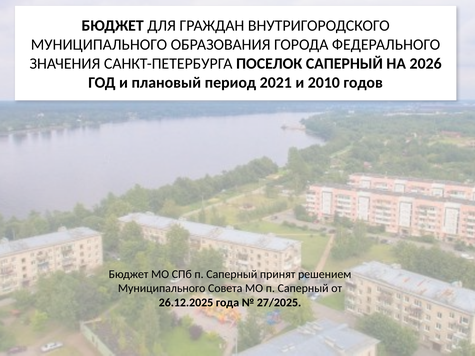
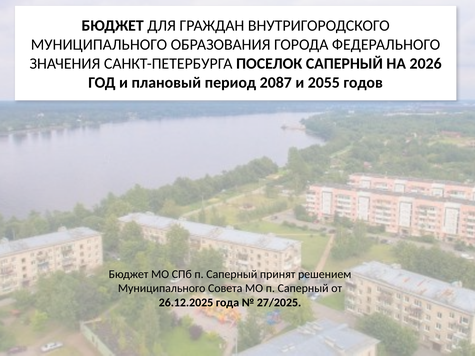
2021: 2021 -> 2087
2010: 2010 -> 2055
